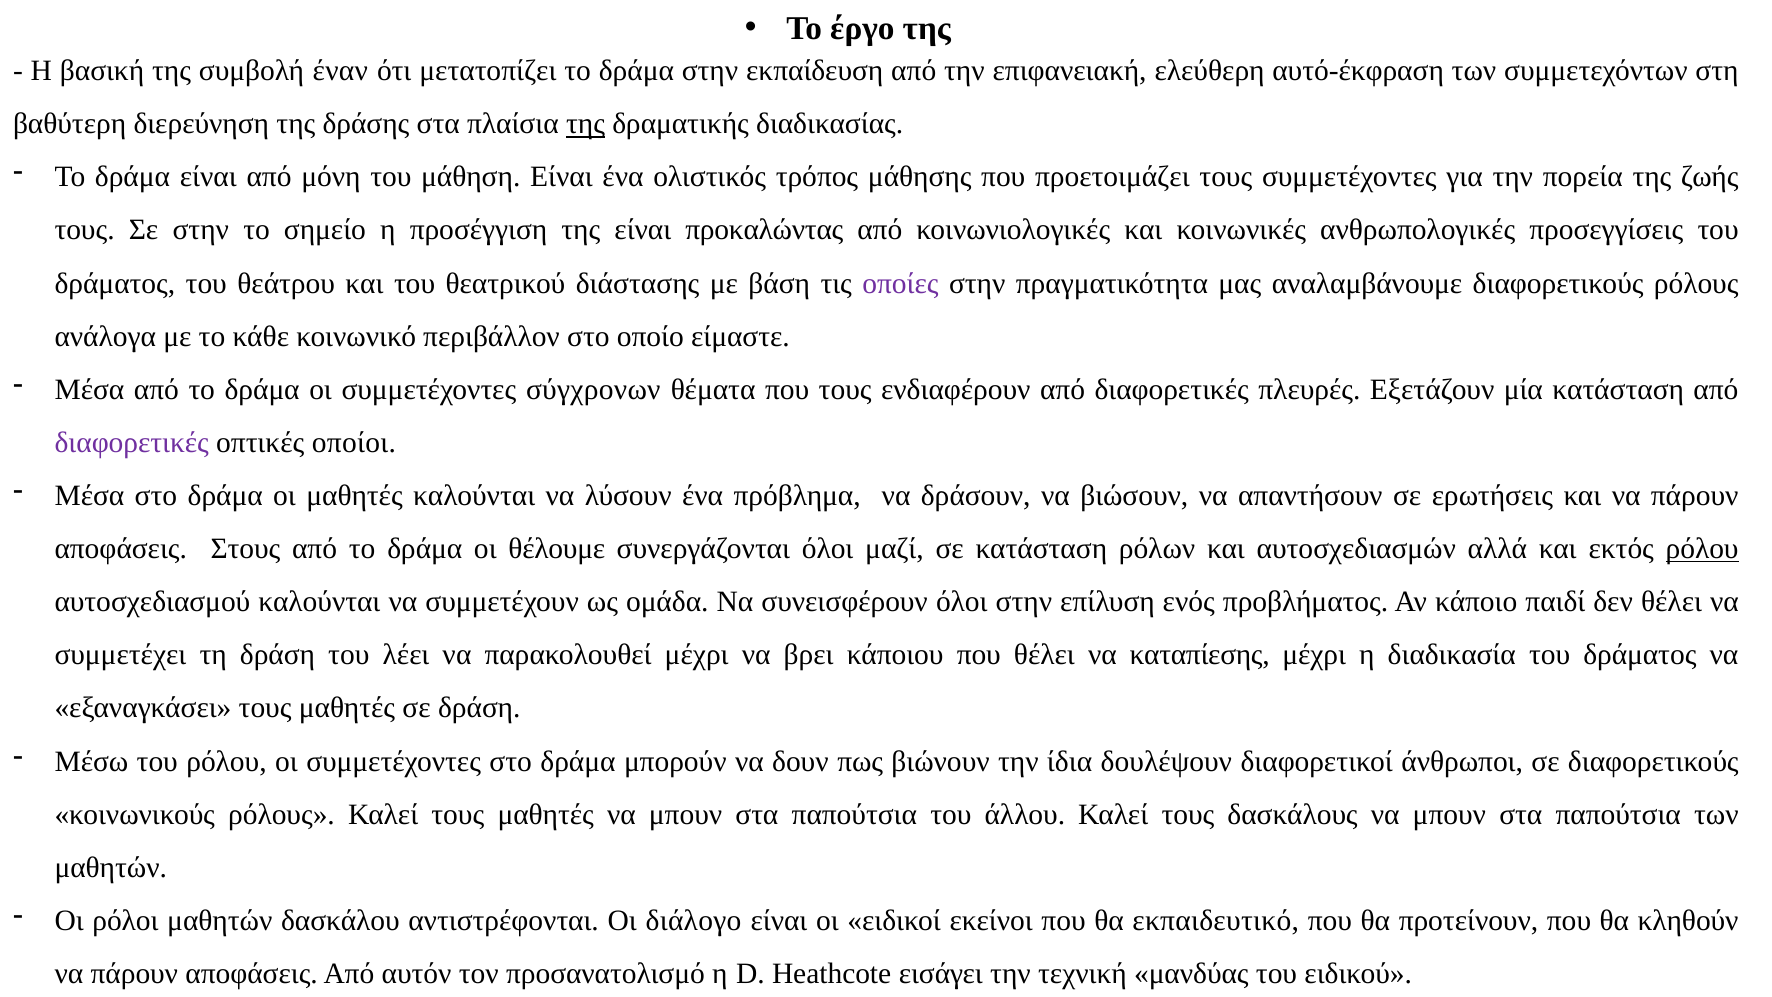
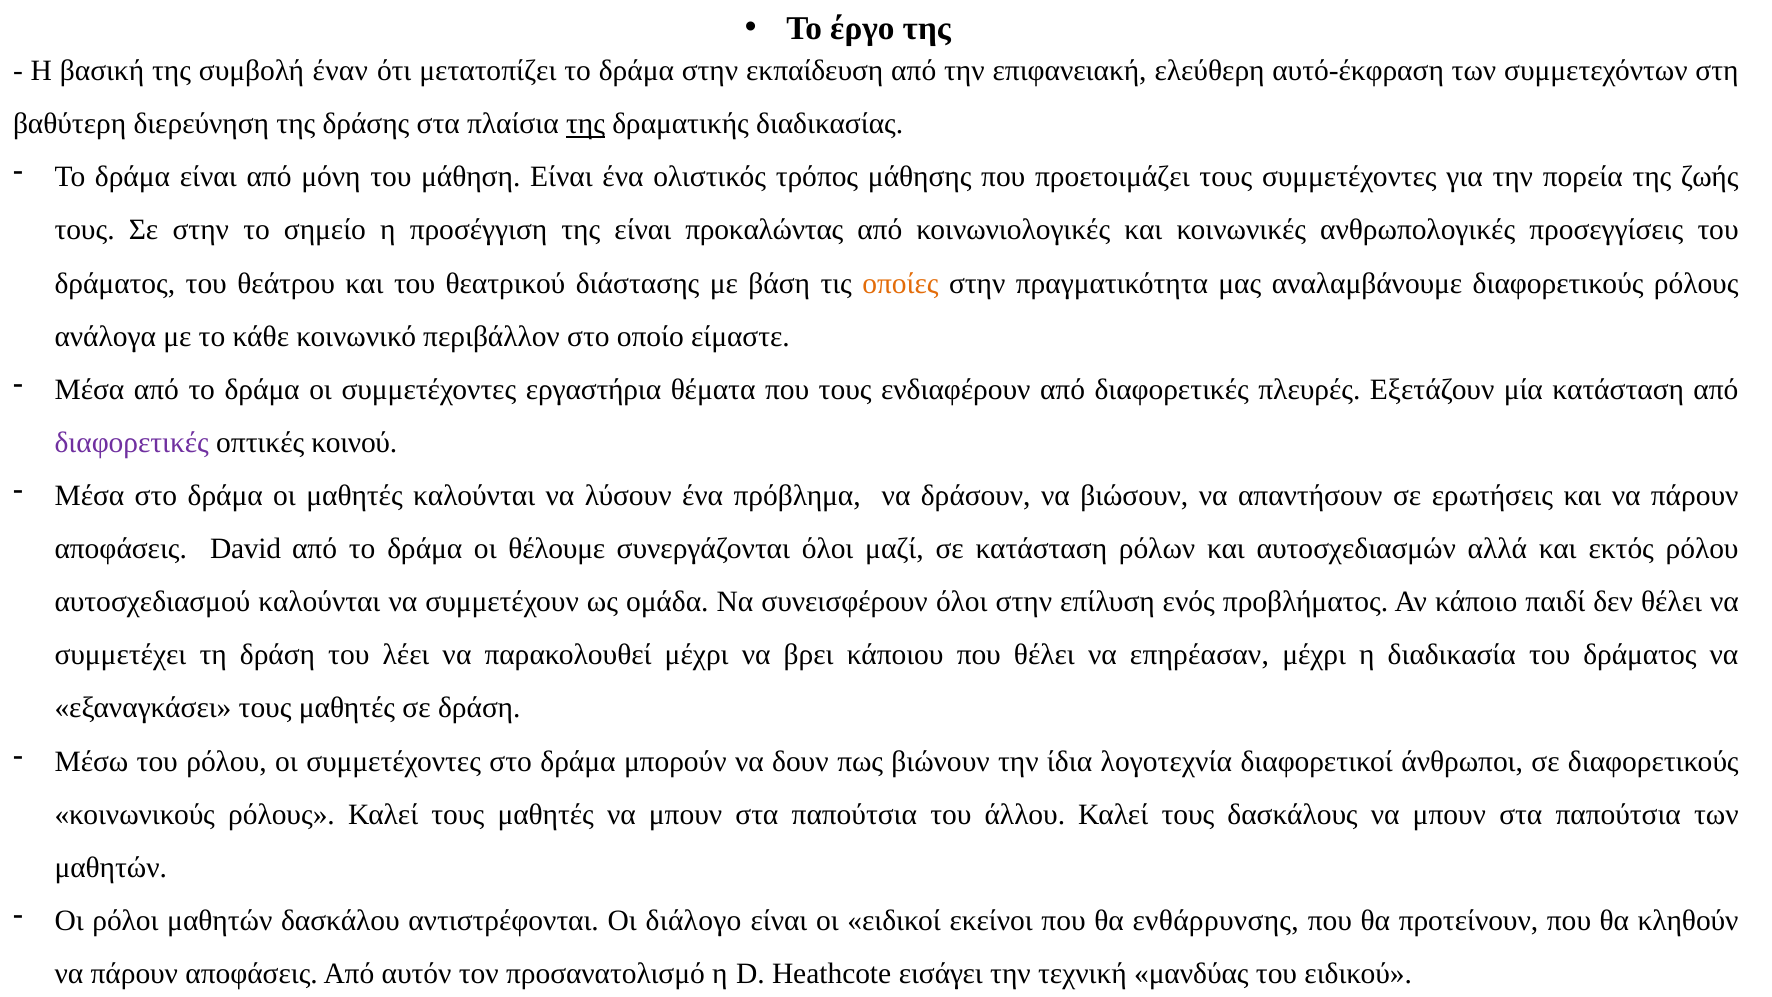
οποίες colour: purple -> orange
σύγχρονων: σύγχρονων -> εργαστήρια
οποίοι: οποίοι -> κοινού
Στους: Στους -> David
ρόλου at (1702, 549) underline: present -> none
καταπίεσης: καταπίεσης -> επηρέασαν
δουλέψουν: δουλέψουν -> λογοτεχνία
εκπαιδευτικό: εκπαιδευτικό -> ενθάρρυνσης
